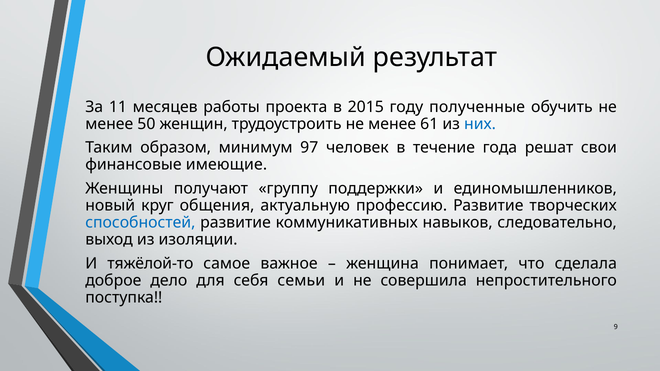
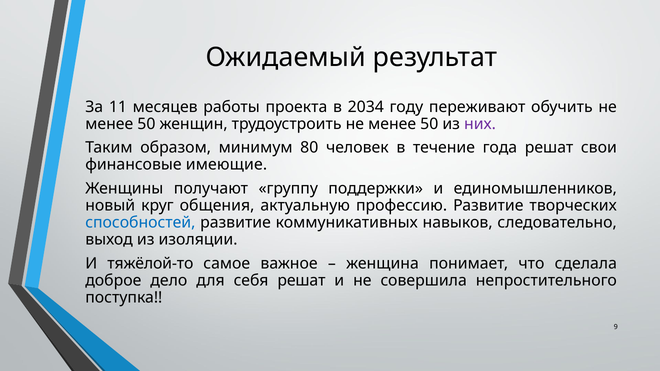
2015: 2015 -> 2034
полученные: полученные -> переживают
трудоустроить не менее 61: 61 -> 50
них colour: blue -> purple
97: 97 -> 80
себя семьи: семьи -> решат
